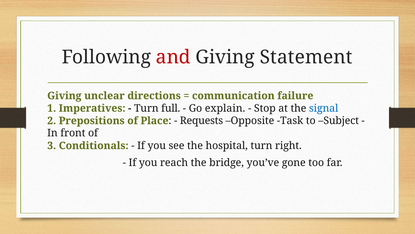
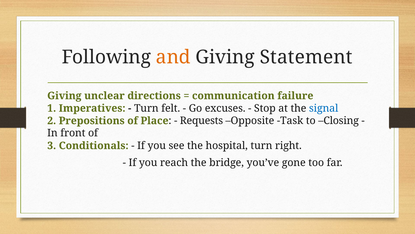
and colour: red -> orange
full: full -> felt
explain: explain -> excuses
Subject: Subject -> Closing
